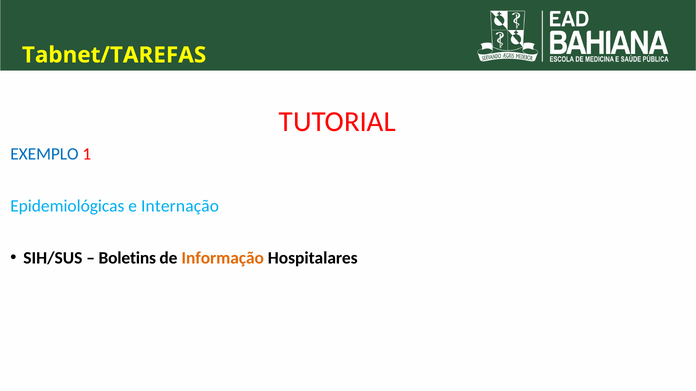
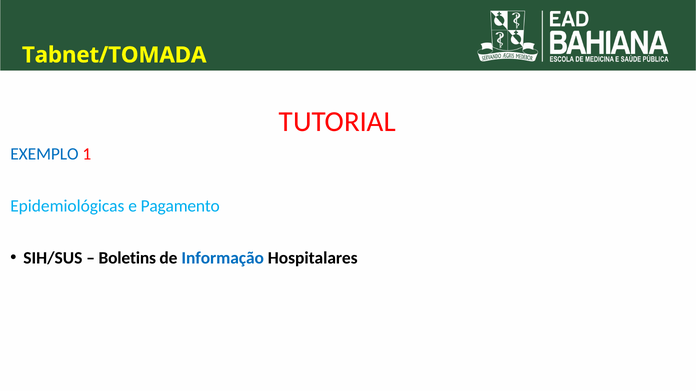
Tabnet/TAREFAS: Tabnet/TAREFAS -> Tabnet/TOMADA
Internação: Internação -> Pagamento
Informação colour: orange -> blue
